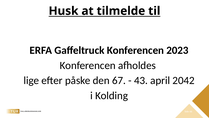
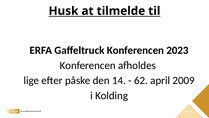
67: 67 -> 14
43: 43 -> 62
2042: 2042 -> 2009
